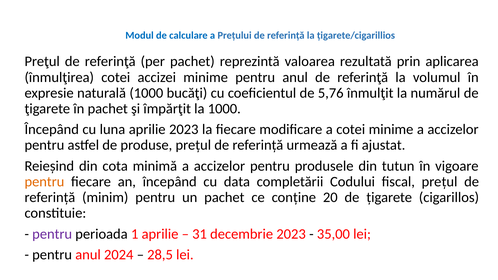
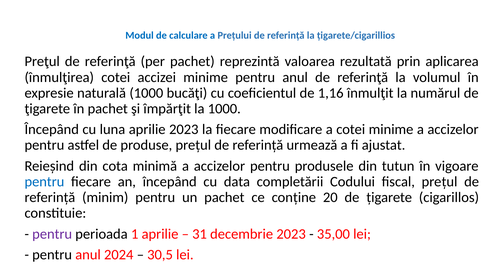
5,76: 5,76 -> 1,16
pentru at (44, 182) colour: orange -> blue
28,5: 28,5 -> 30,5
